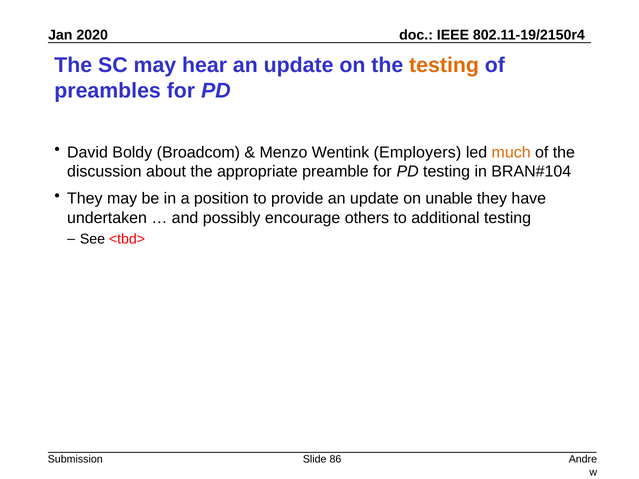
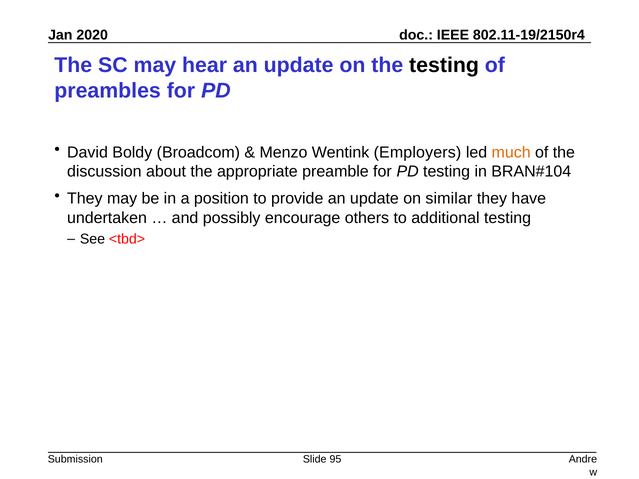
testing at (444, 65) colour: orange -> black
unable: unable -> similar
86: 86 -> 95
